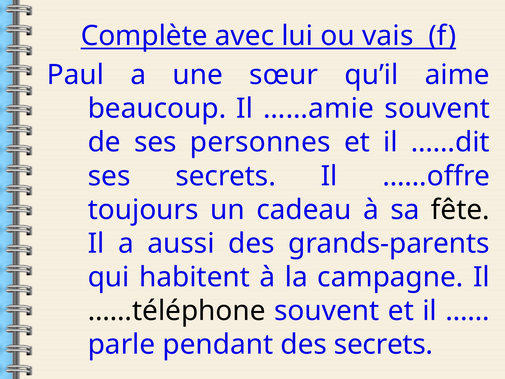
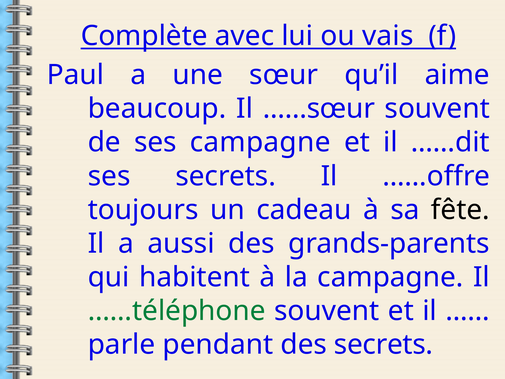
……amie: ……amie -> ……sœur
ses personnes: personnes -> campagne
……téléphone colour: black -> green
